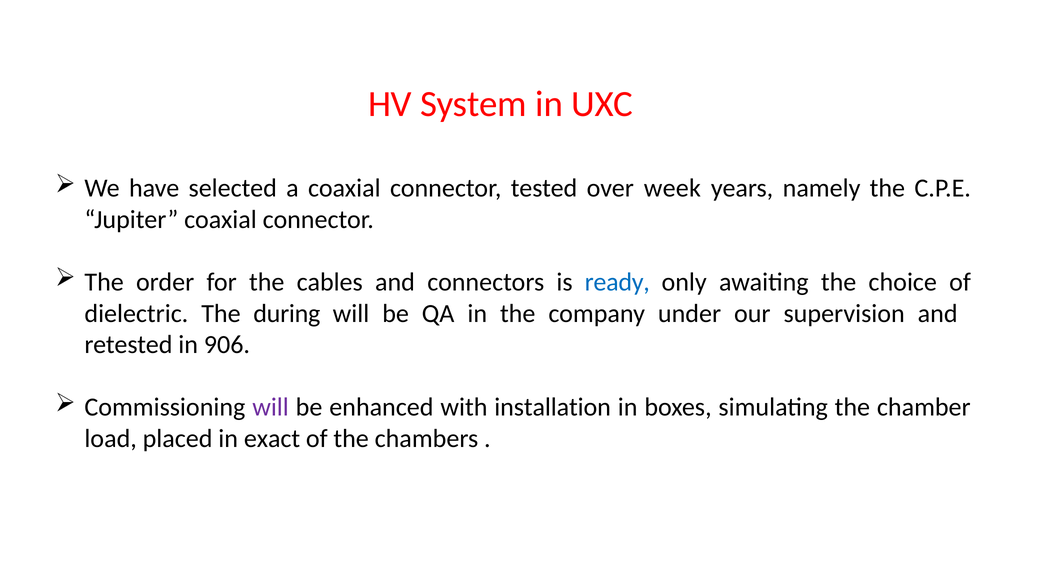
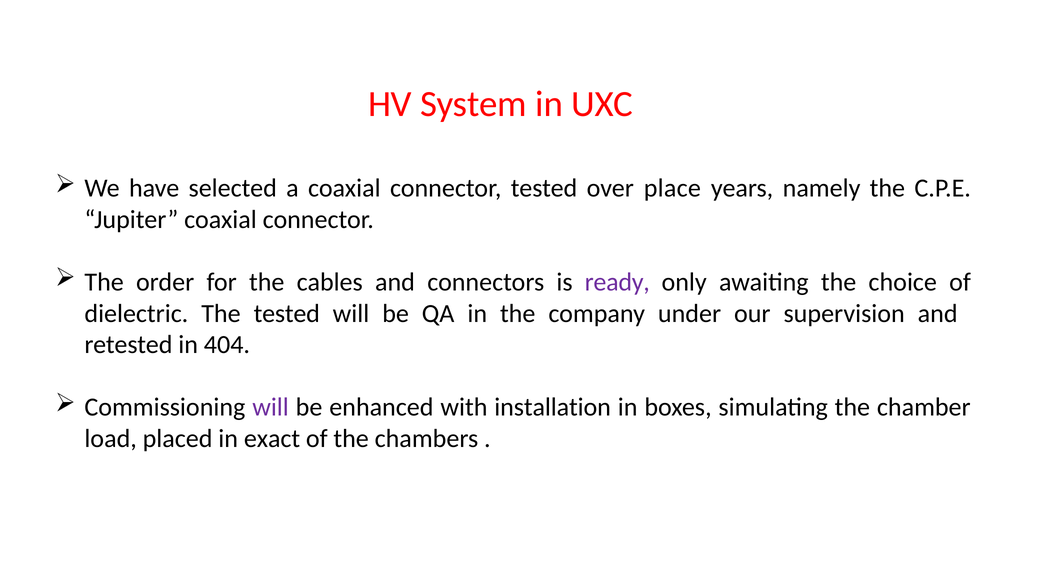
week: week -> place
ready colour: blue -> purple
The during: during -> tested
906: 906 -> 404
